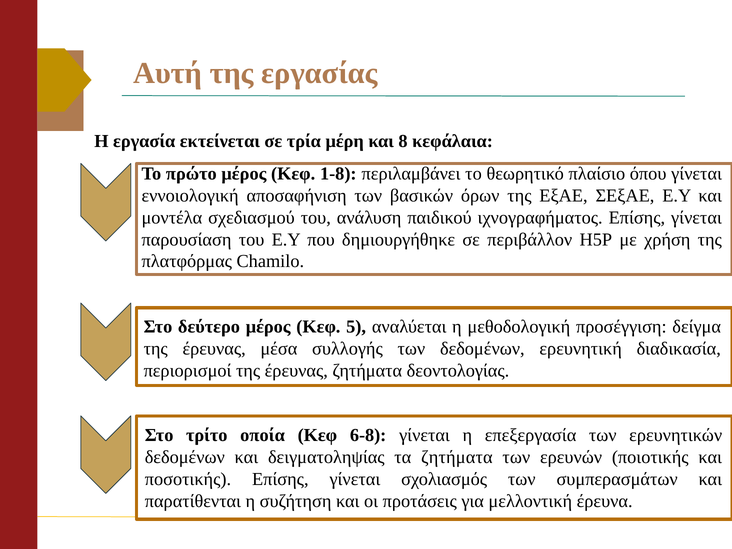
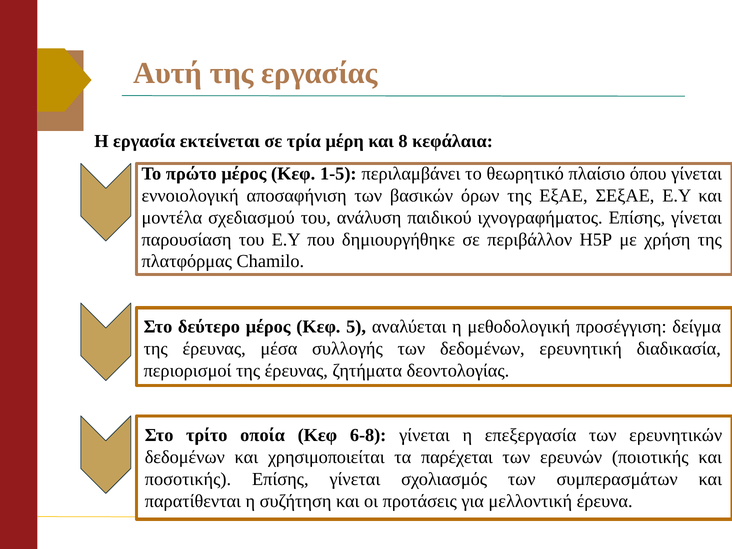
1-8: 1-8 -> 1-5
δειγματοληψίας: δειγματοληψίας -> χρησιμοποιείται
τα ζητήματα: ζητήματα -> παρέχεται
